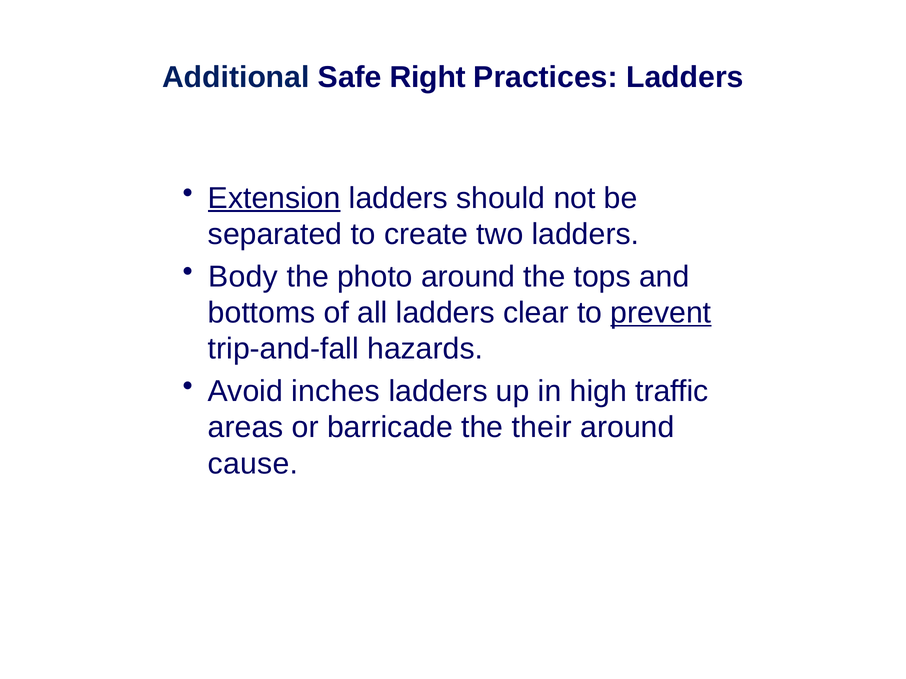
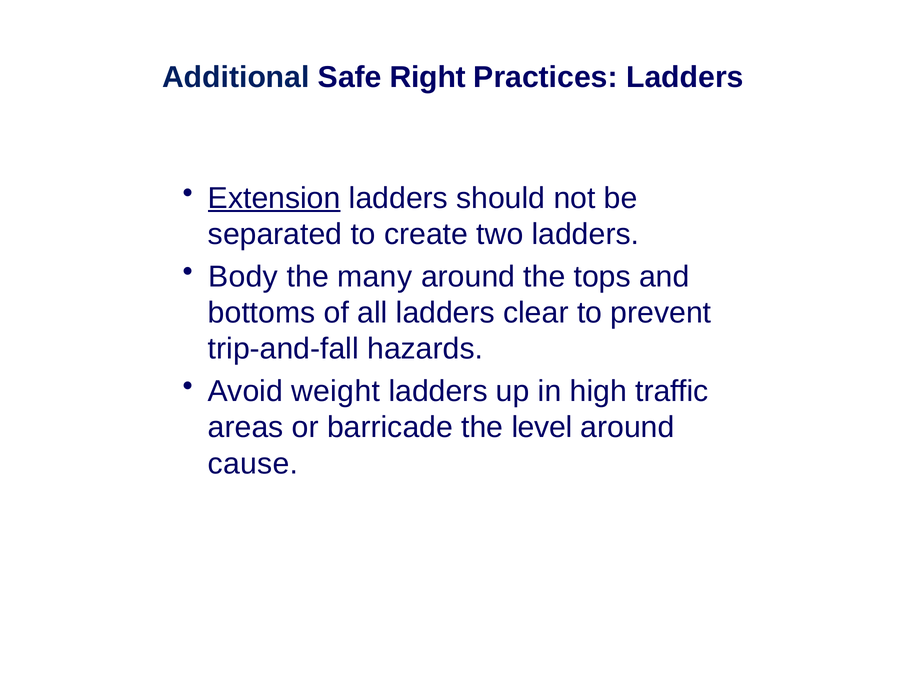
photo: photo -> many
prevent underline: present -> none
inches: inches -> weight
their: their -> level
